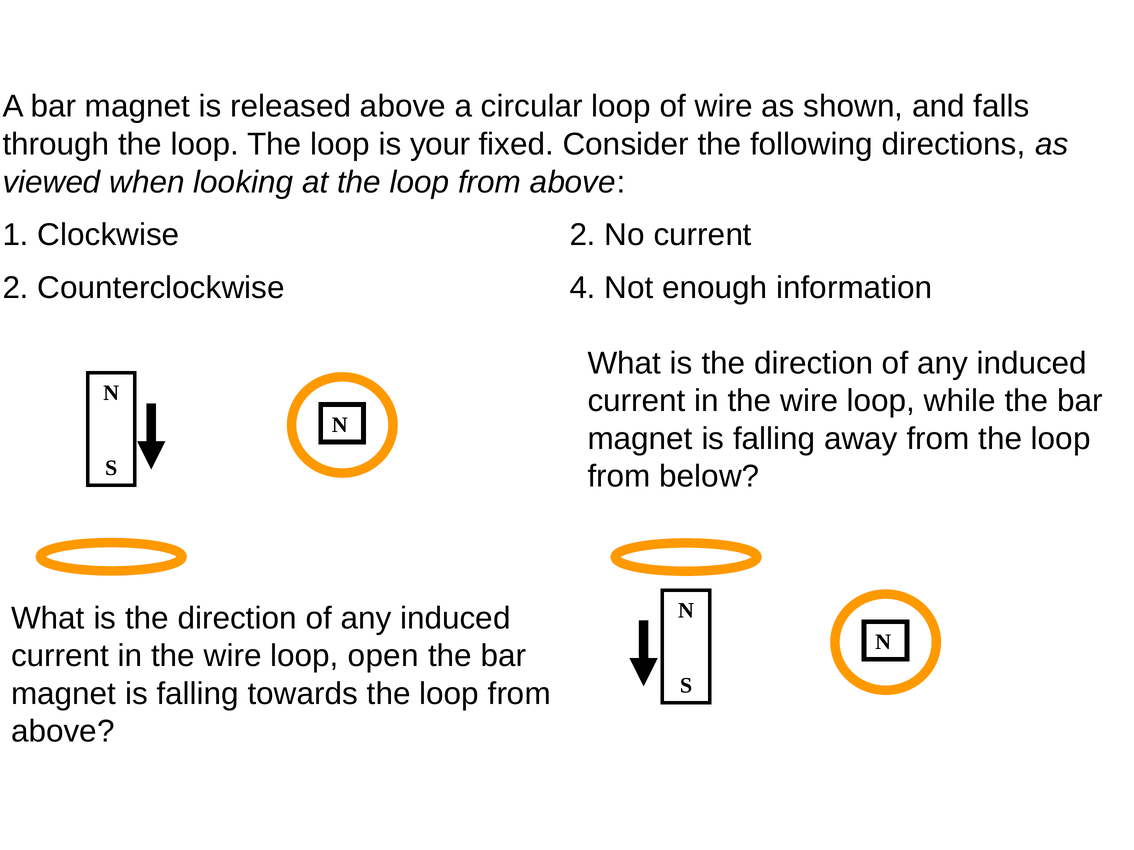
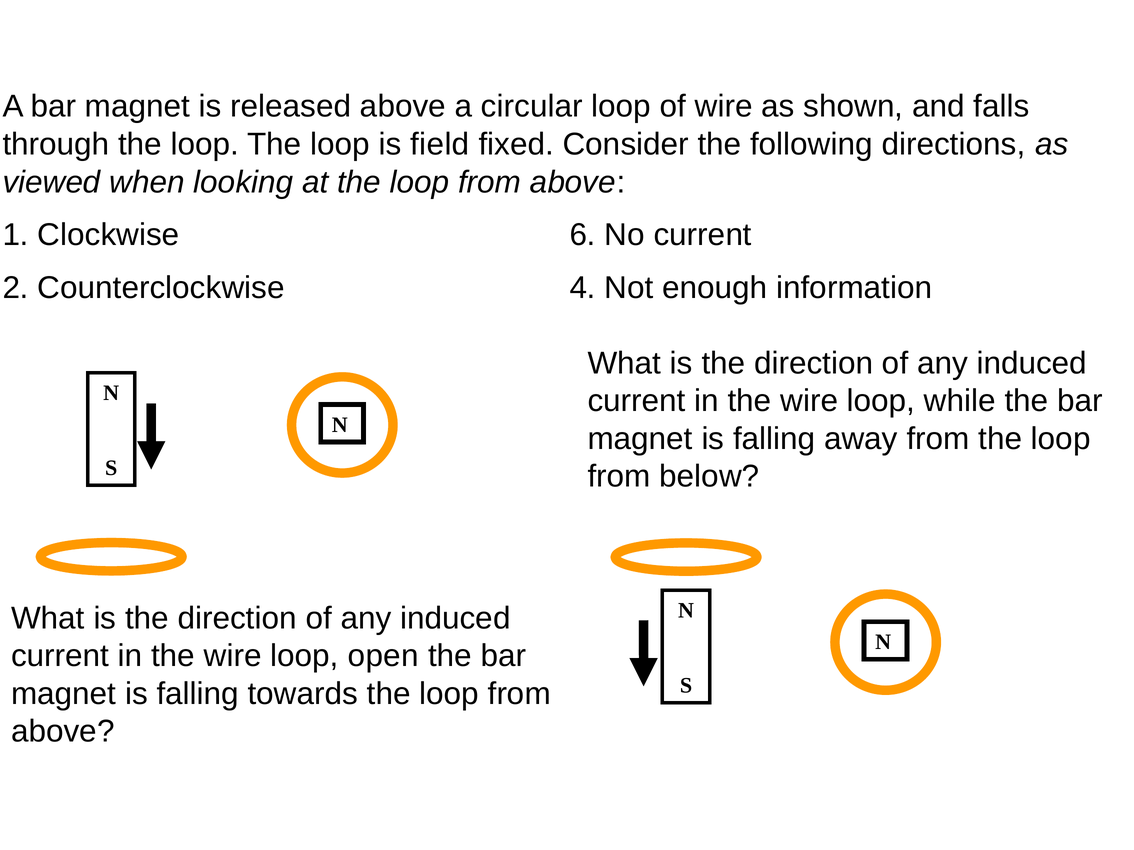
your: your -> field
Clockwise 2: 2 -> 6
